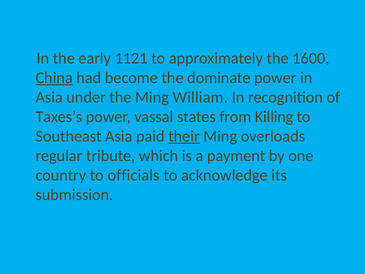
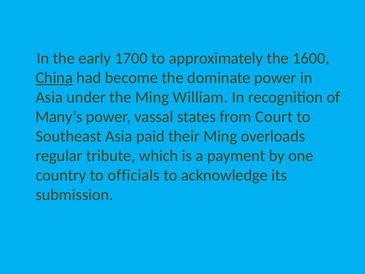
1121: 1121 -> 1700
Taxes’s: Taxes’s -> Many’s
Killing: Killing -> Court
their underline: present -> none
